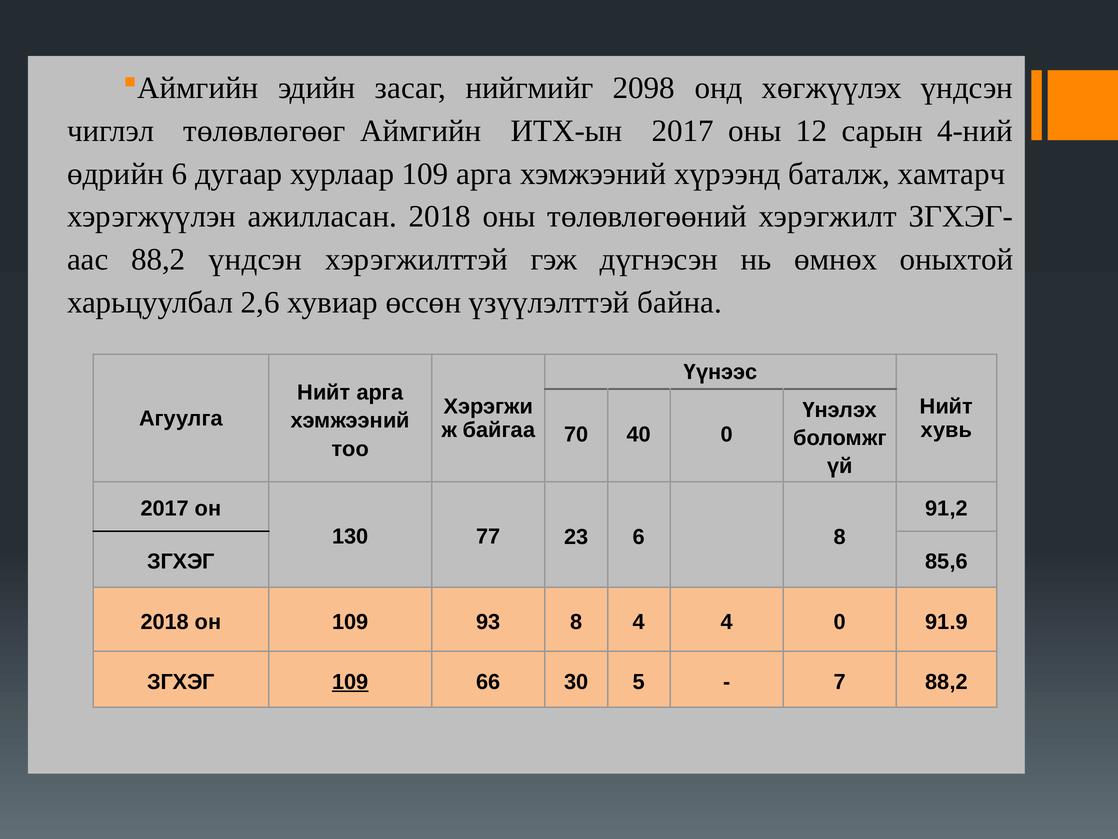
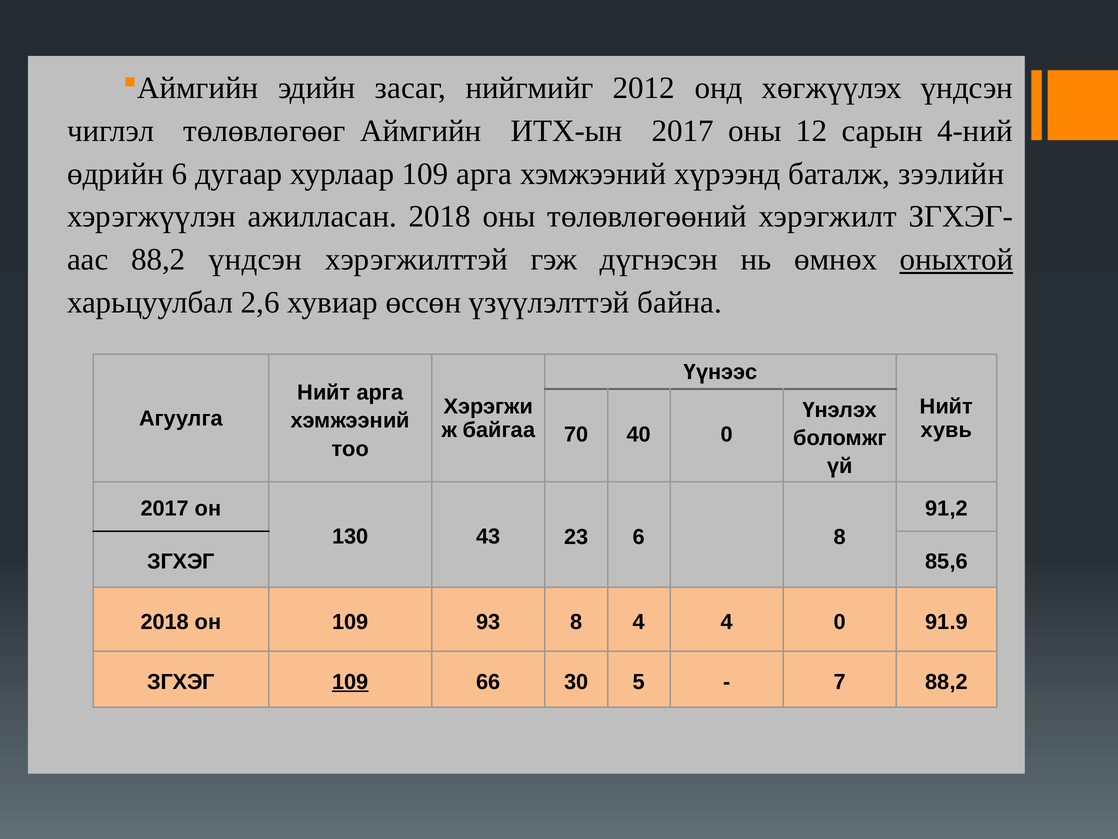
2098: 2098 -> 2012
хамтарч: хамтарч -> зээлийн
оныхтой underline: none -> present
77: 77 -> 43
